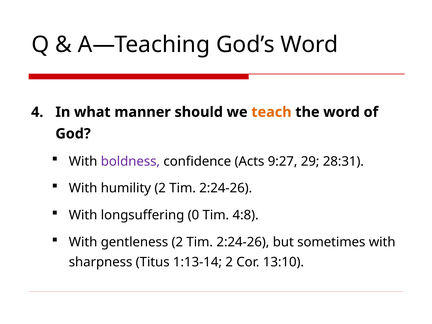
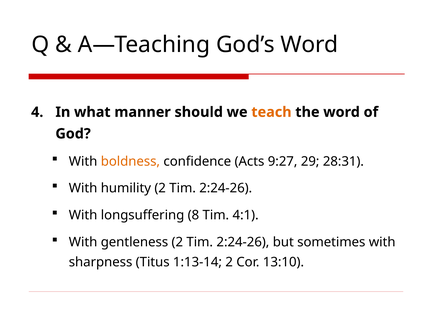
boldness colour: purple -> orange
0: 0 -> 8
4:8: 4:8 -> 4:1
